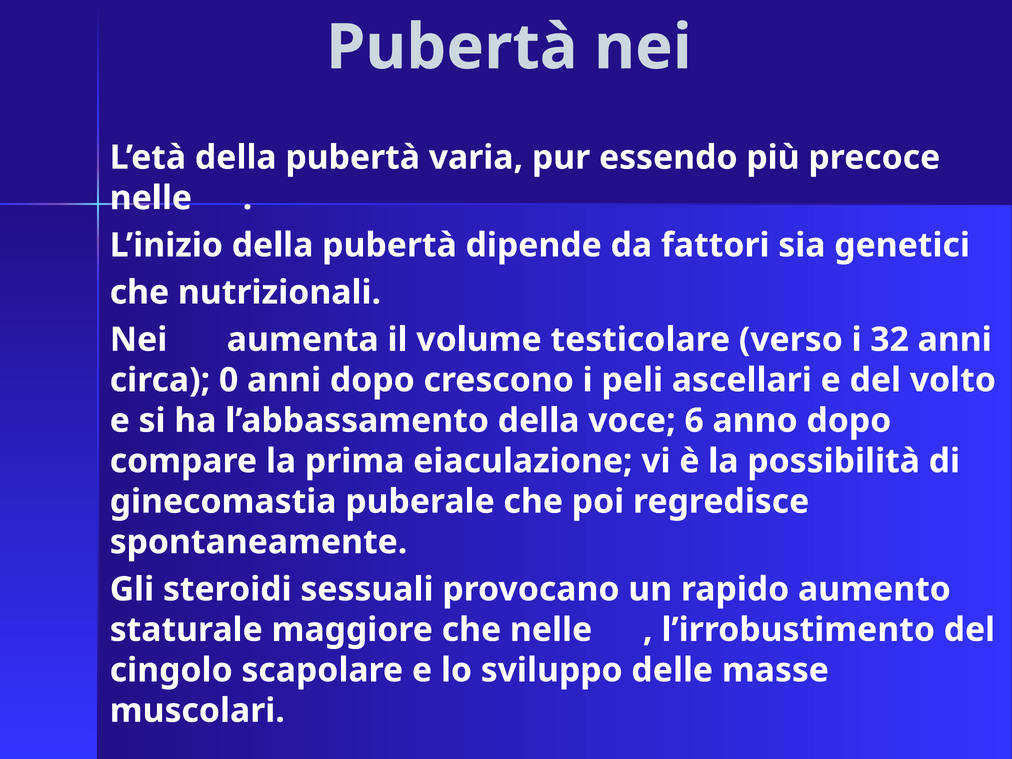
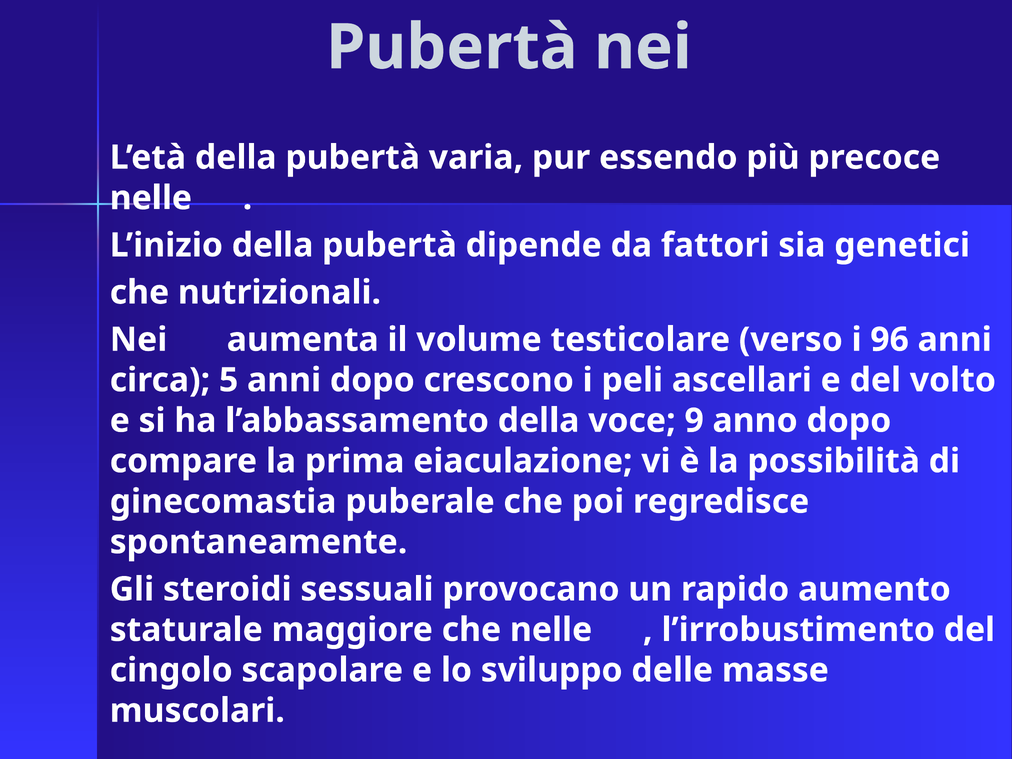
32: 32 -> 96
0: 0 -> 5
6: 6 -> 9
